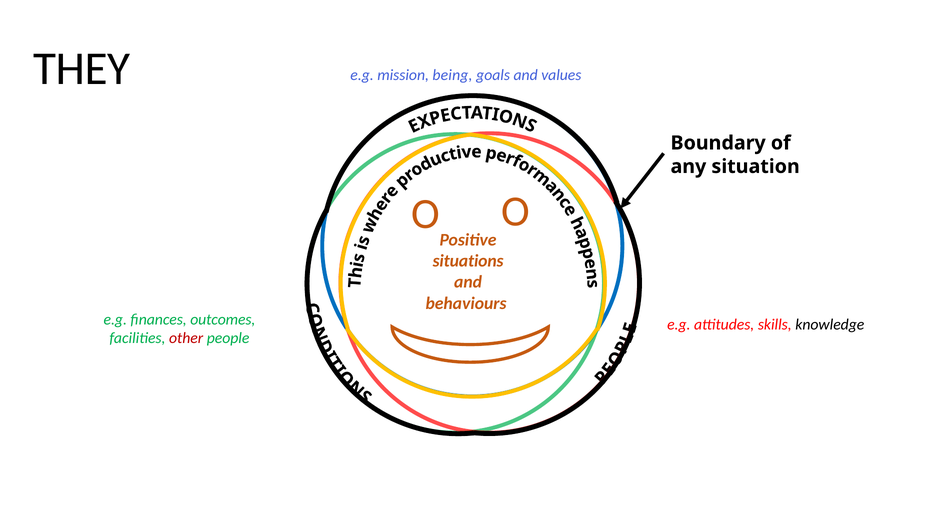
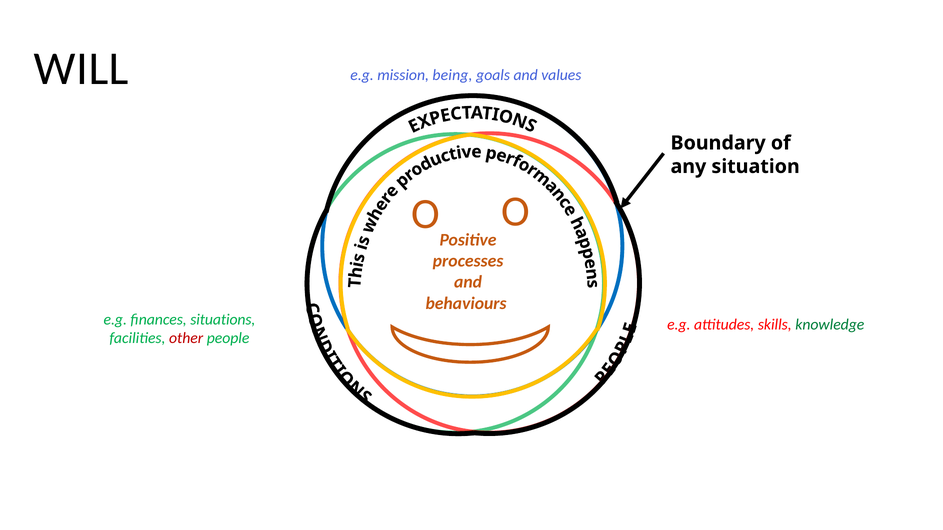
THEY: THEY -> WILL
situations: situations -> processes
outcomes: outcomes -> situations
knowledge colour: black -> green
